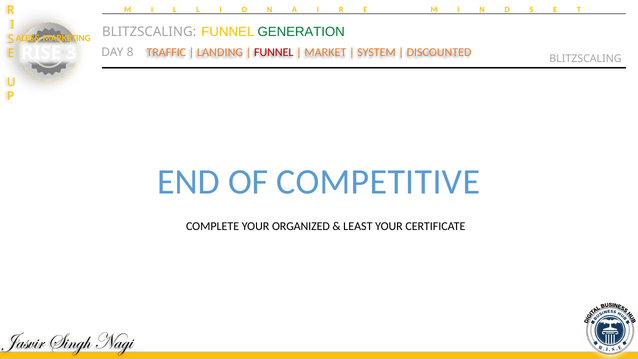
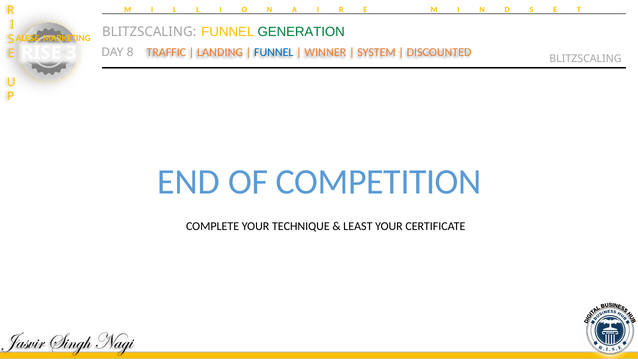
FUNNEL at (274, 52) colour: red -> blue
MARKET: MARKET -> WINNER
COMPETITIVE: COMPETITIVE -> COMPETITION
ORGANIZED: ORGANIZED -> TECHNIQUE
